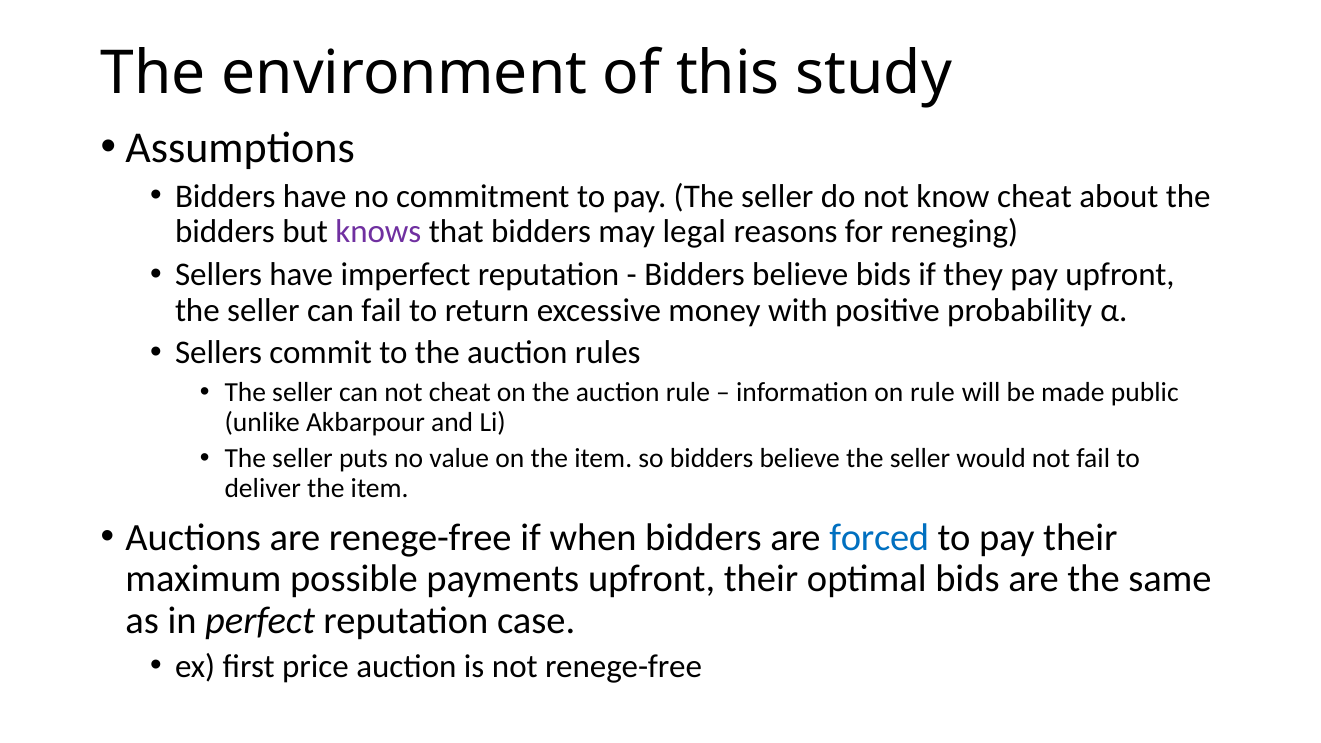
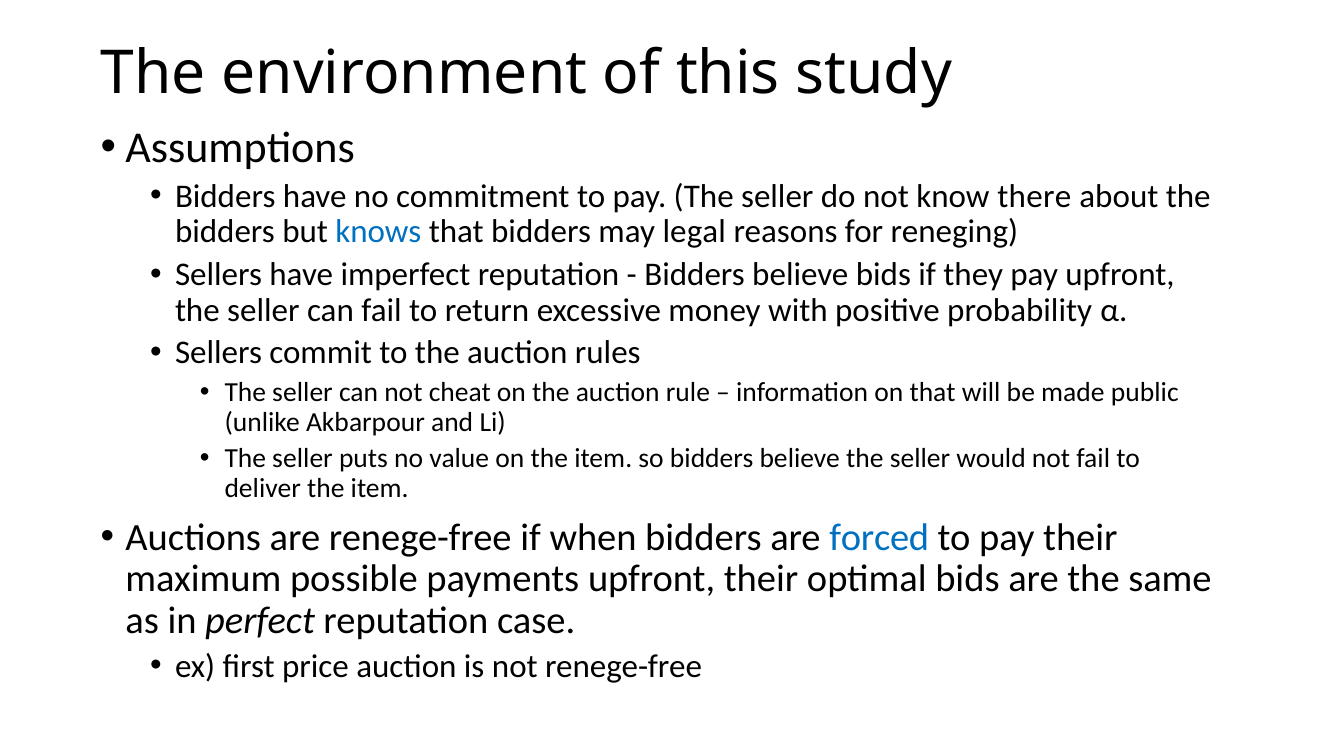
know cheat: cheat -> there
knows colour: purple -> blue
on rule: rule -> that
